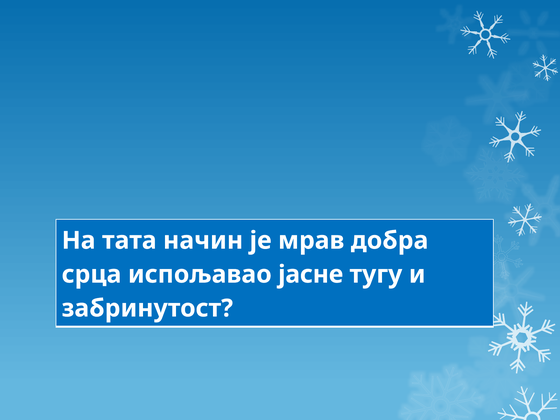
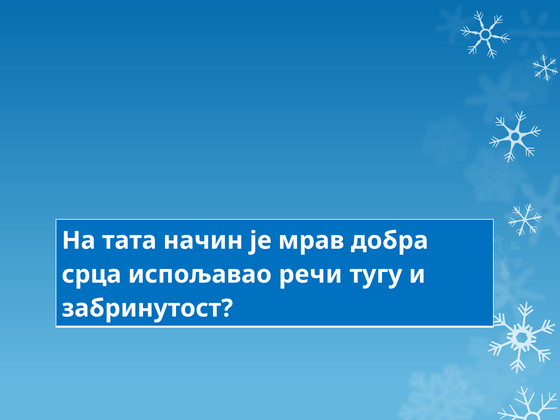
јасне: јасне -> речи
